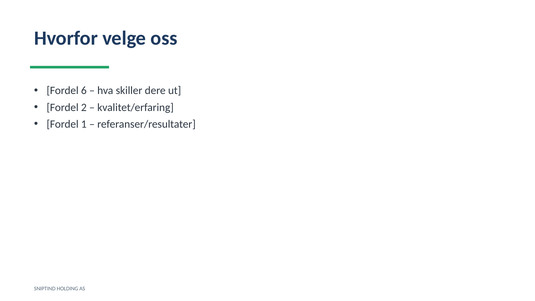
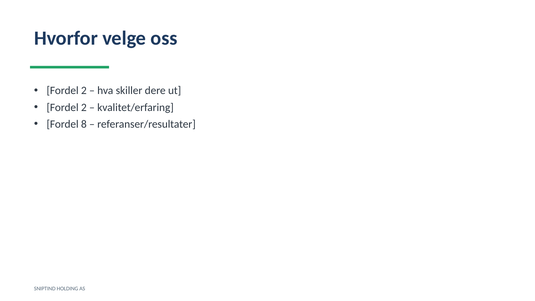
6 at (84, 91): 6 -> 2
1: 1 -> 8
